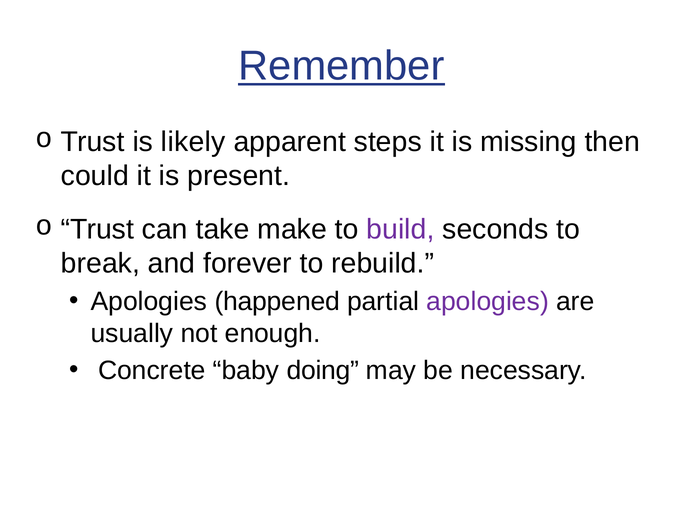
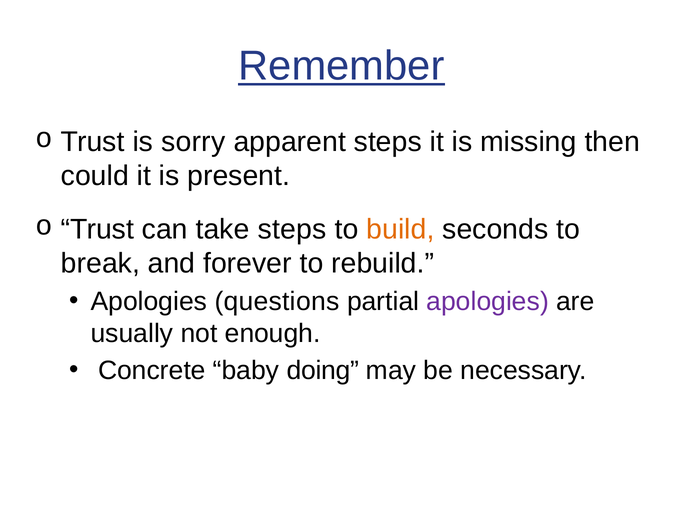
likely: likely -> sorry
take make: make -> steps
build colour: purple -> orange
happened: happened -> questions
